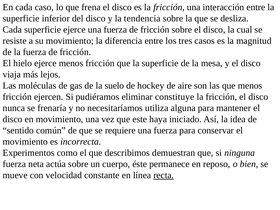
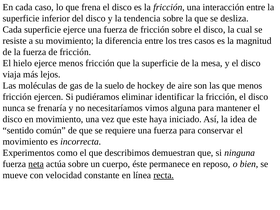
constituye: constituye -> identificar
utiliza: utiliza -> vimos
neta underline: none -> present
